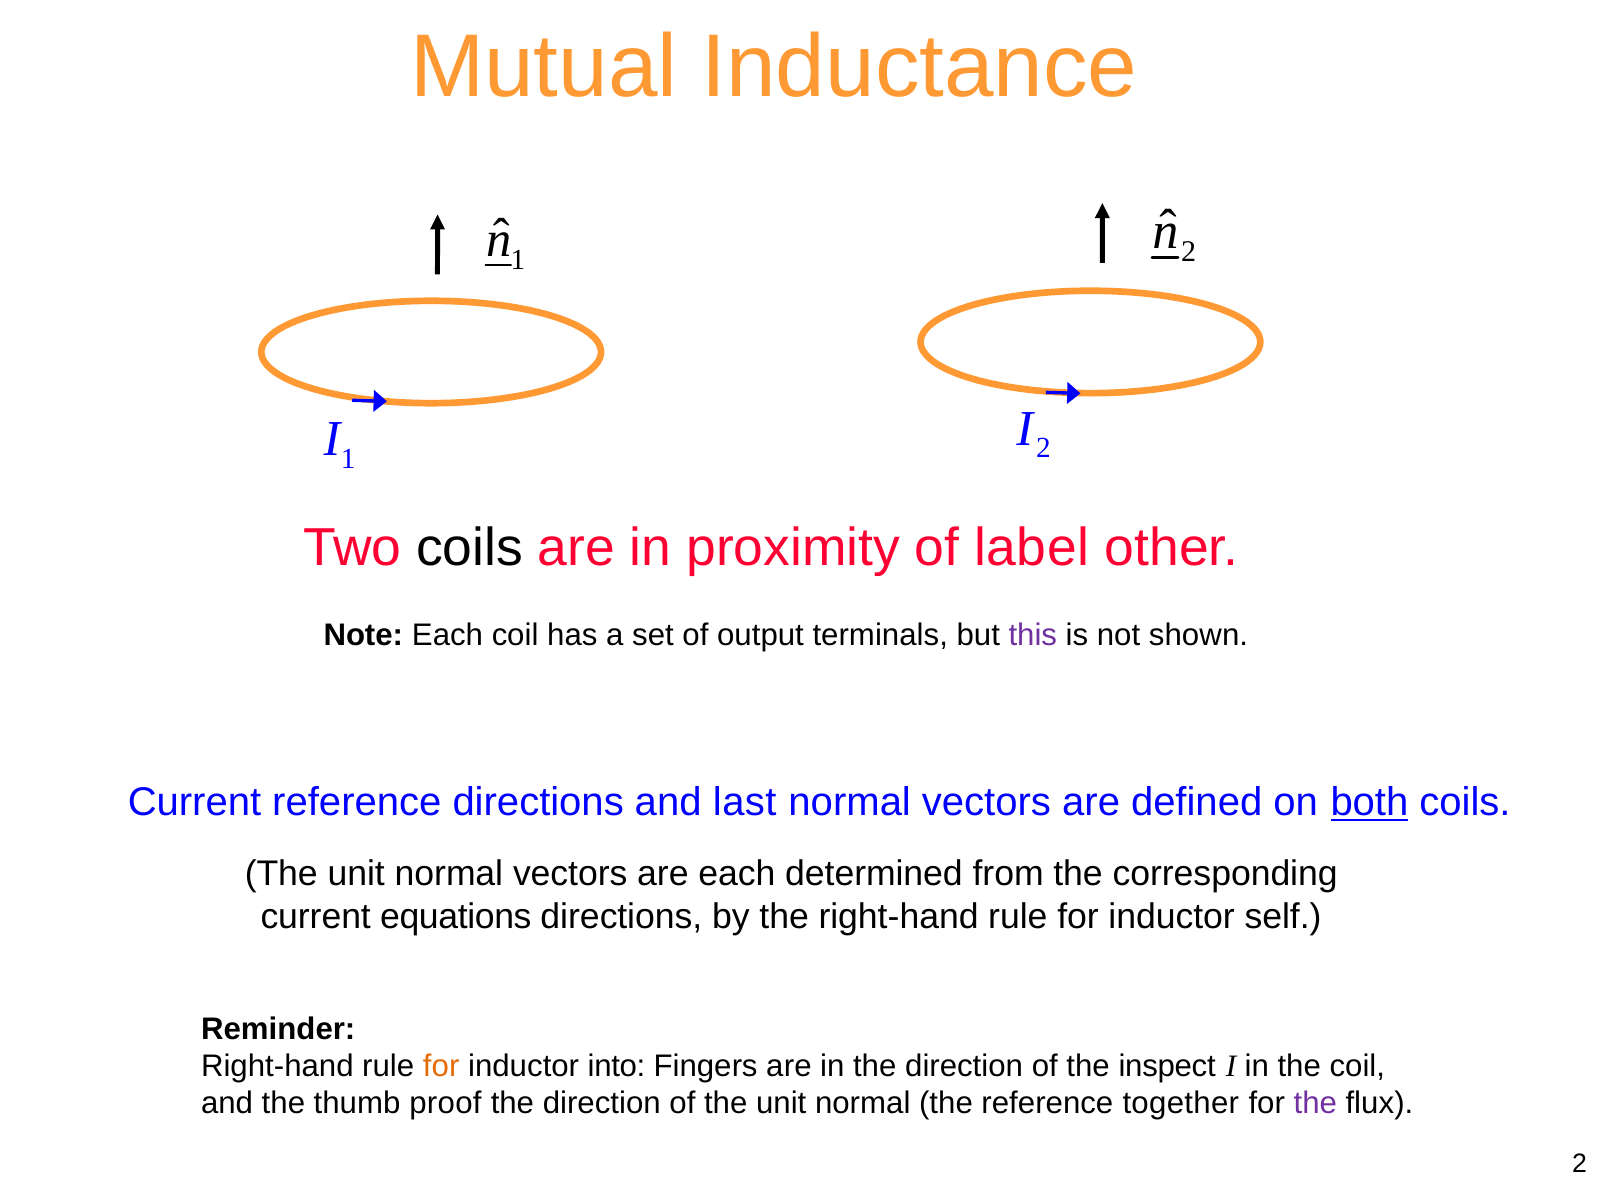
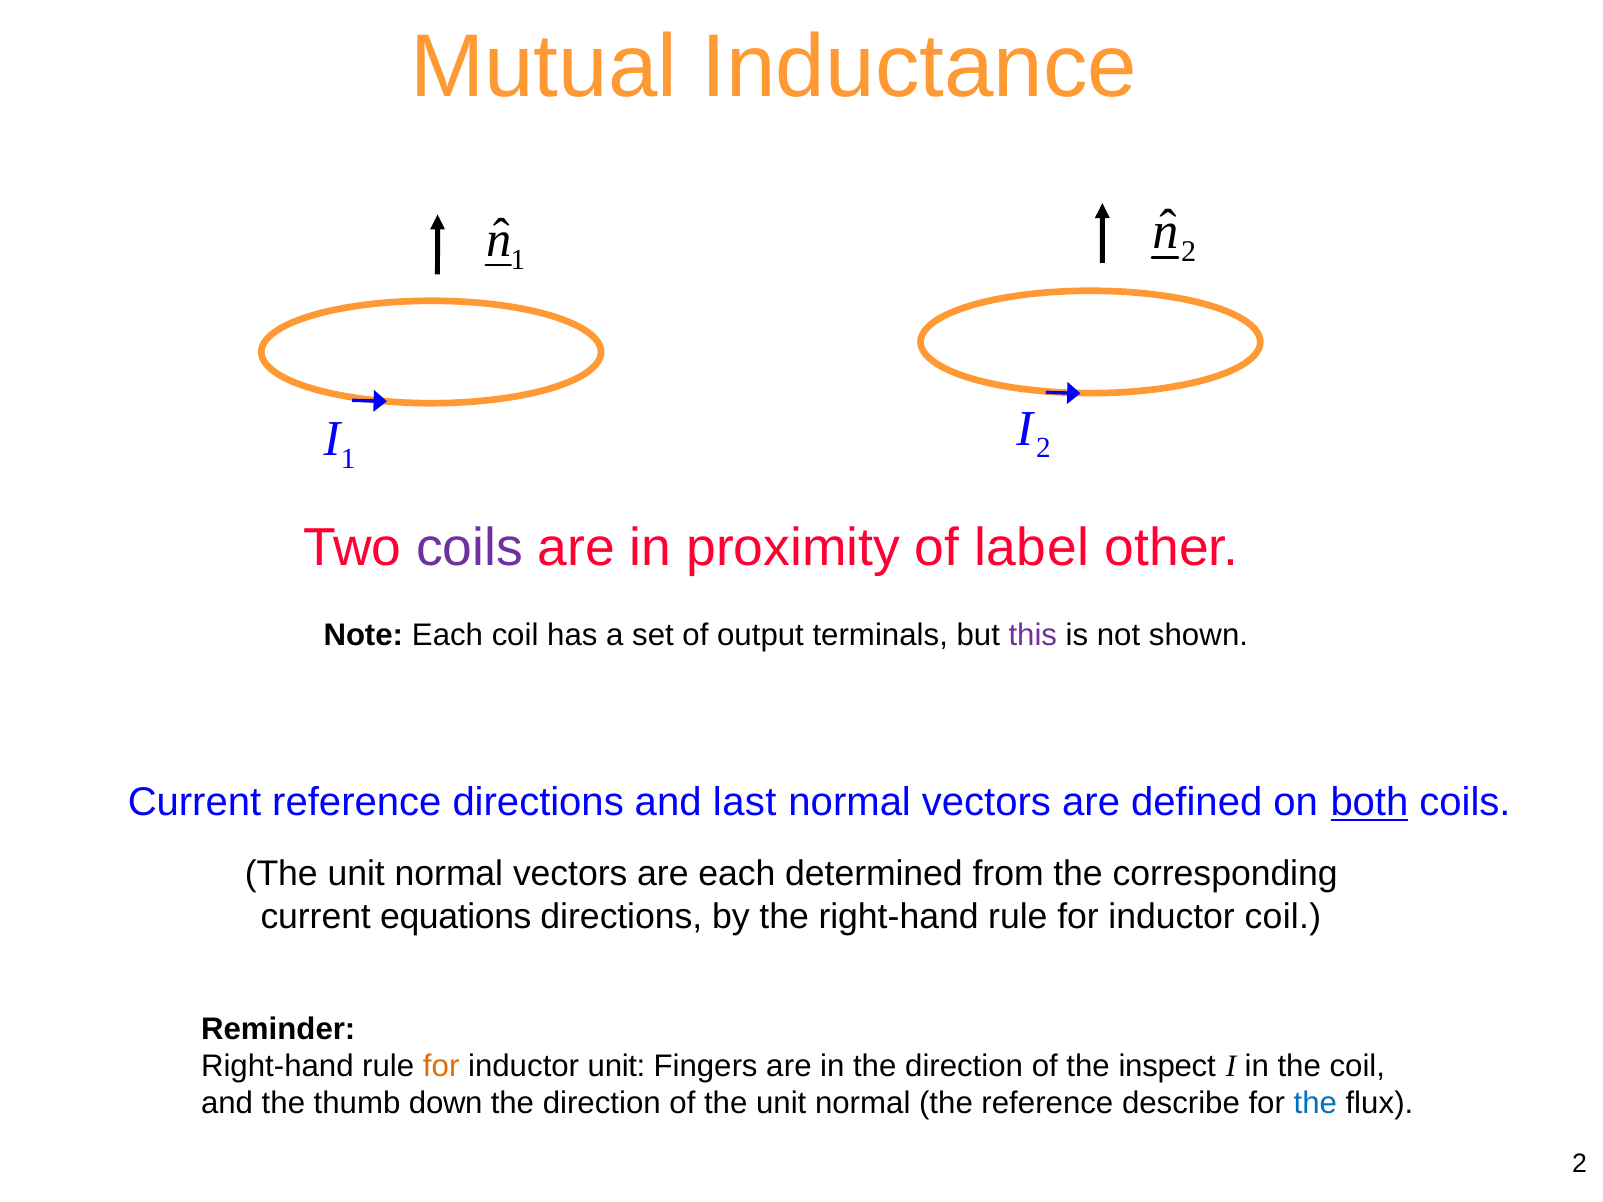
coils at (470, 548) colour: black -> purple
inductor self: self -> coil
inductor into: into -> unit
proof: proof -> down
together: together -> describe
the at (1315, 1104) colour: purple -> blue
